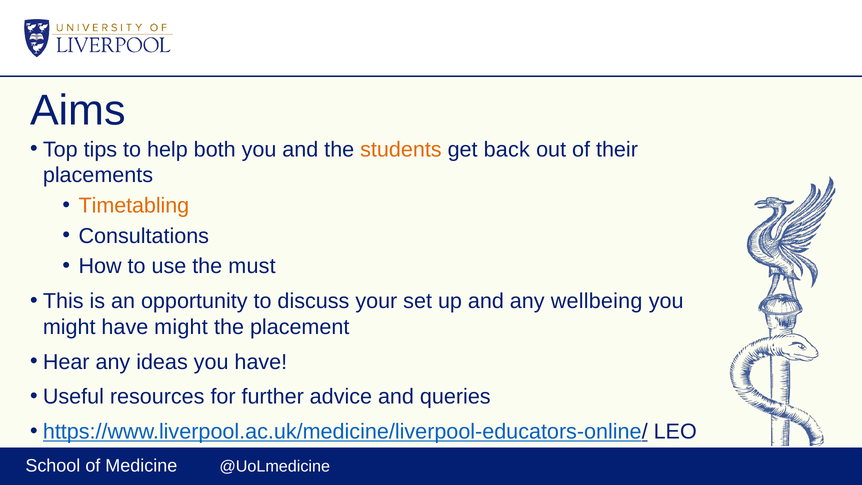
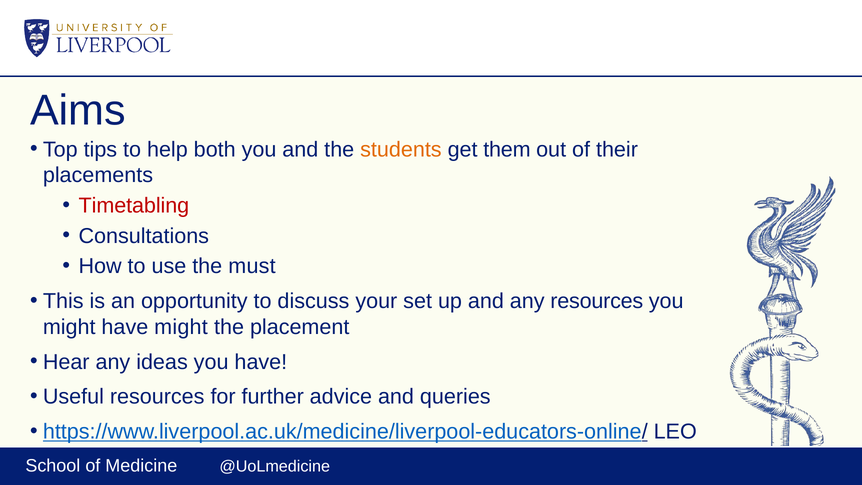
back: back -> them
Timetabling colour: orange -> red
any wellbeing: wellbeing -> resources
